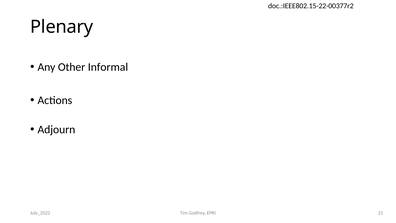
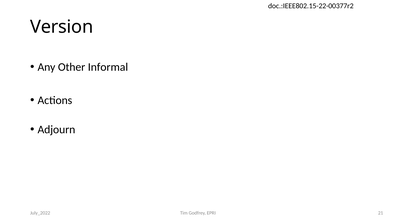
Plenary: Plenary -> Version
